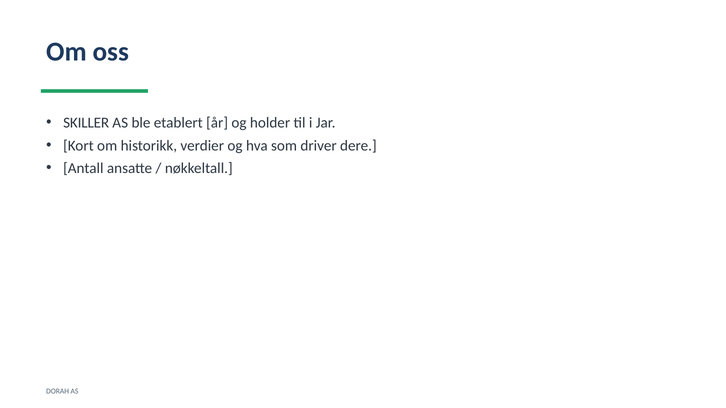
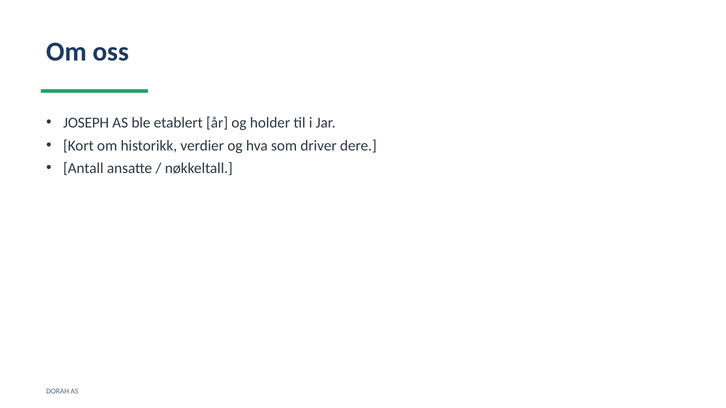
SKILLER: SKILLER -> JOSEPH
